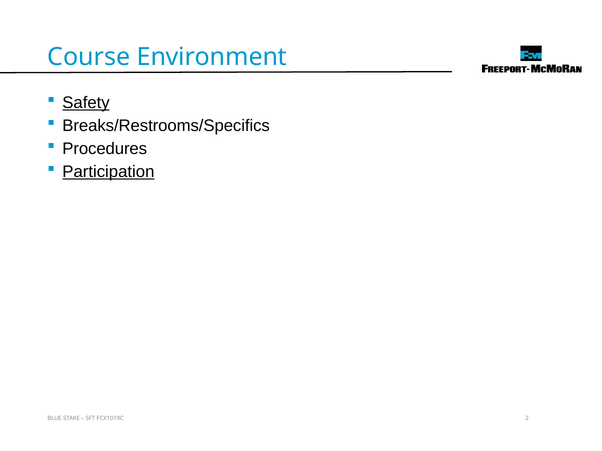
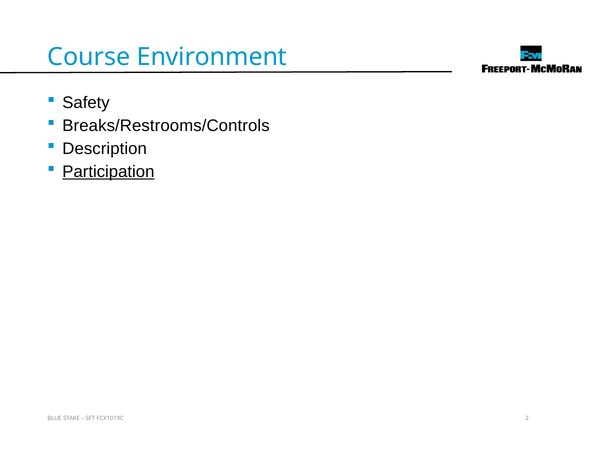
Safety underline: present -> none
Breaks/Restrooms/Specifics: Breaks/Restrooms/Specifics -> Breaks/Restrooms/Controls
Procedures: Procedures -> Description
